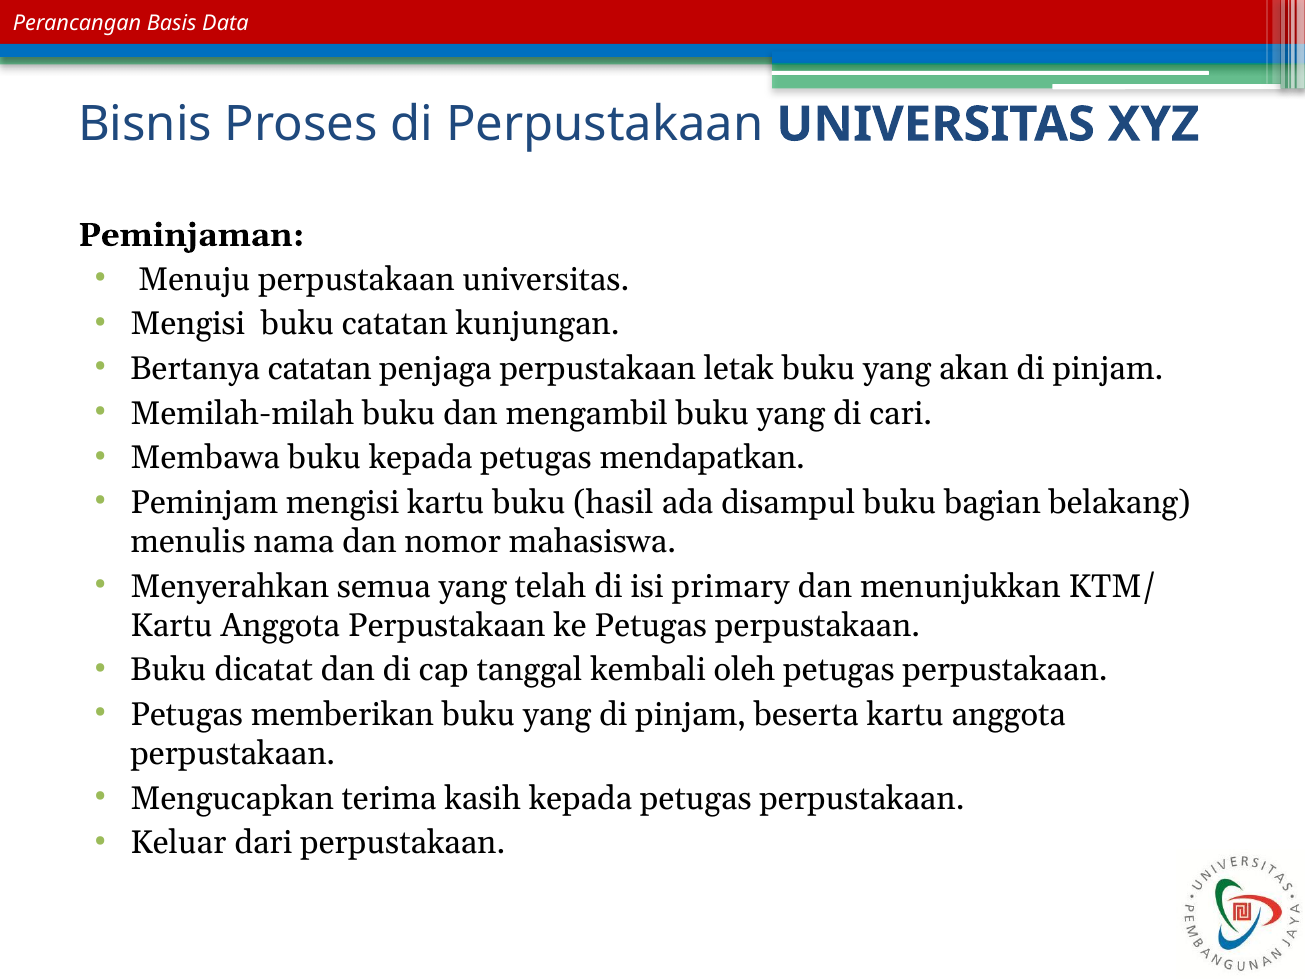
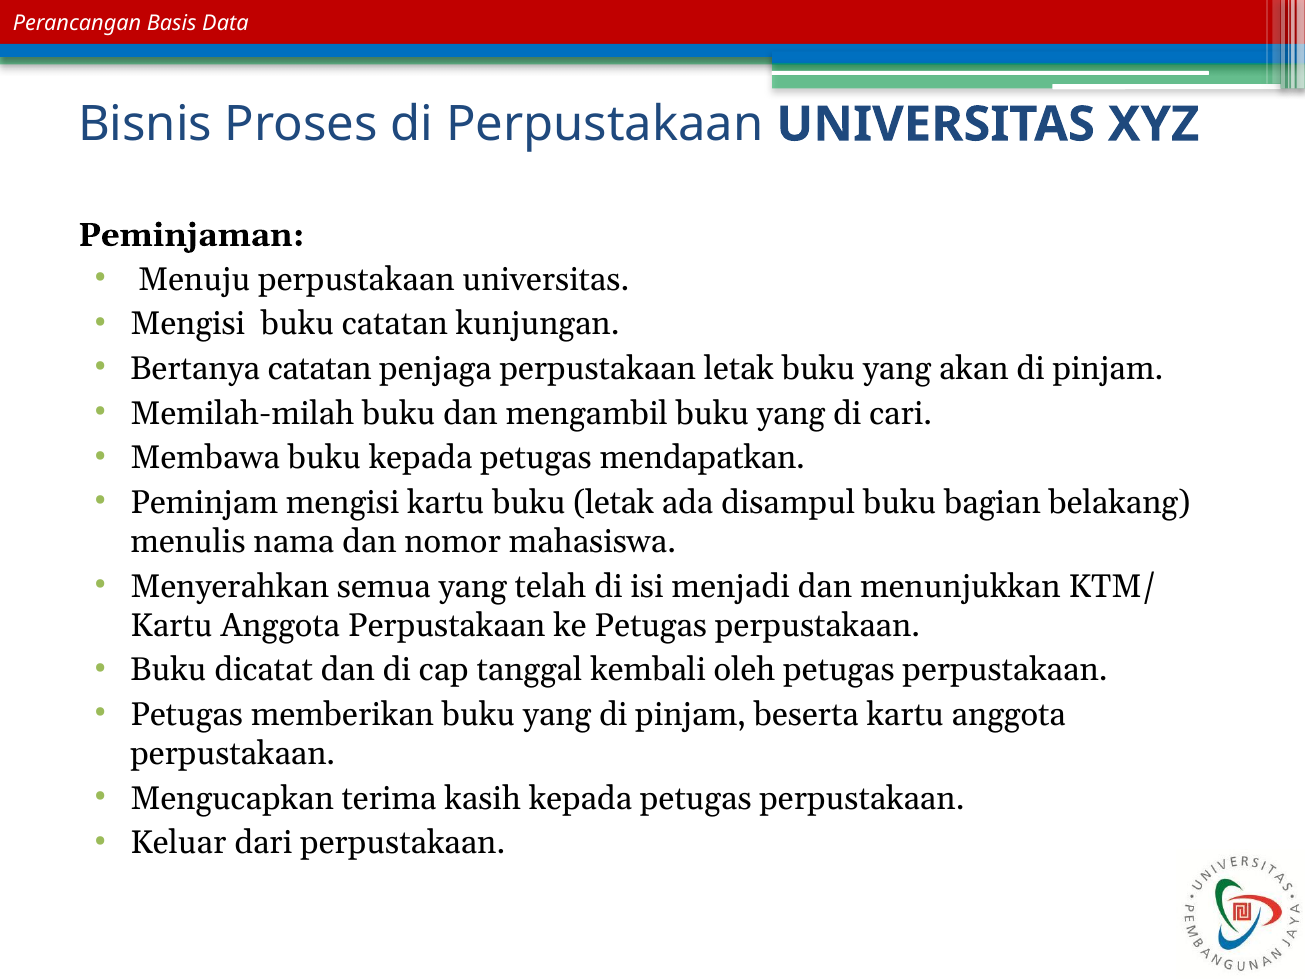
buku hasil: hasil -> letak
primary: primary -> menjadi
